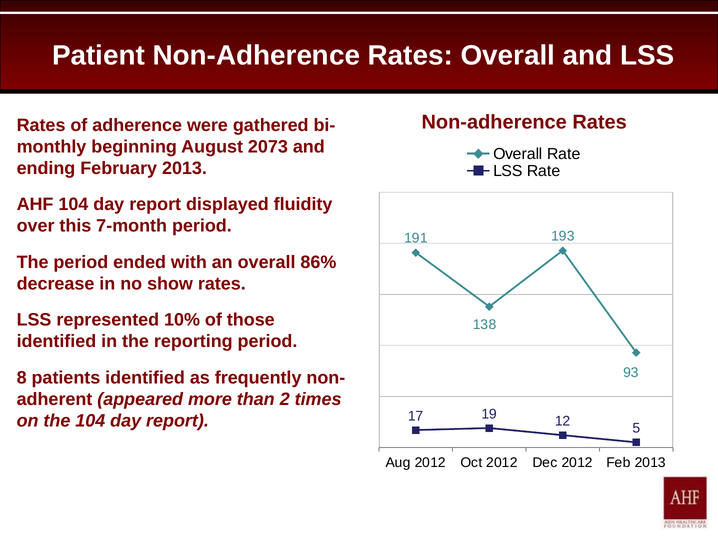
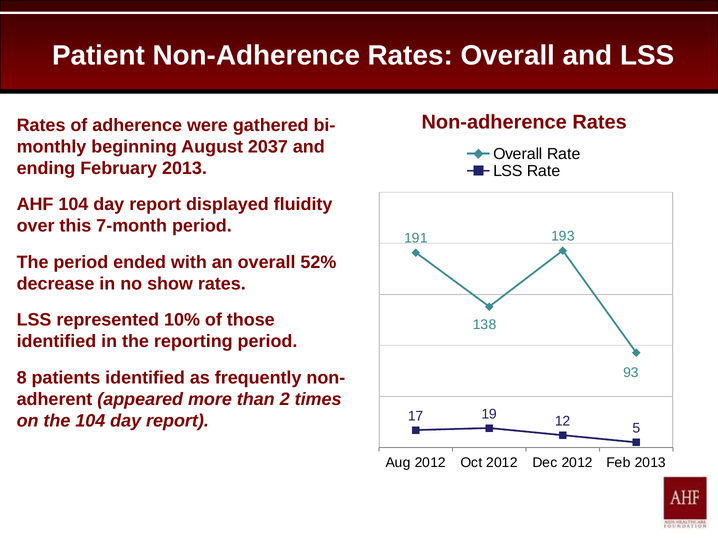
2073: 2073 -> 2037
86%: 86% -> 52%
